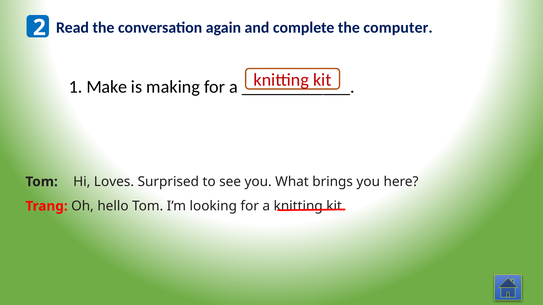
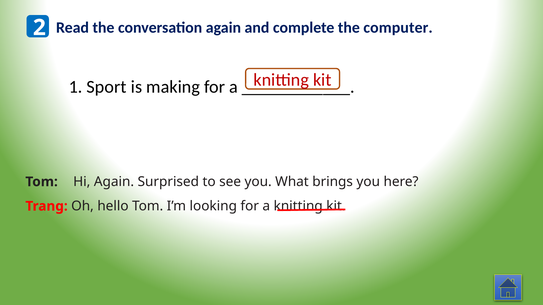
Make: Make -> Sport
Hi Loves: Loves -> Again
